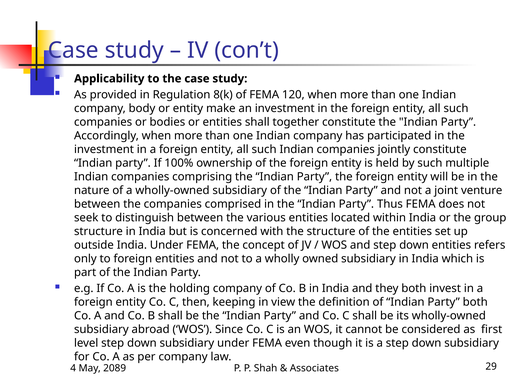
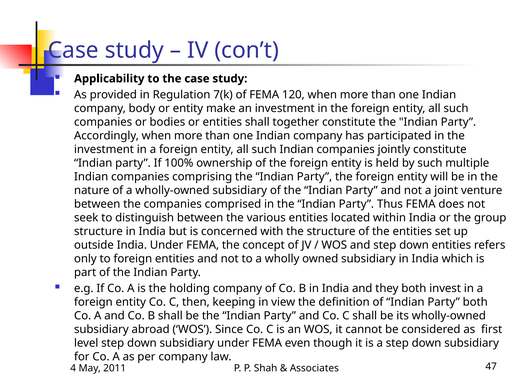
8(k: 8(k -> 7(k
2089: 2089 -> 2011
29: 29 -> 47
